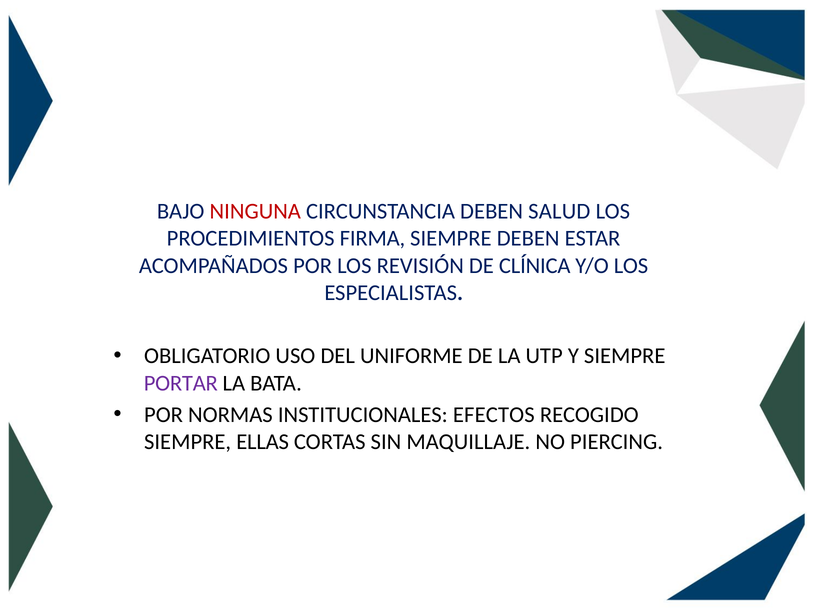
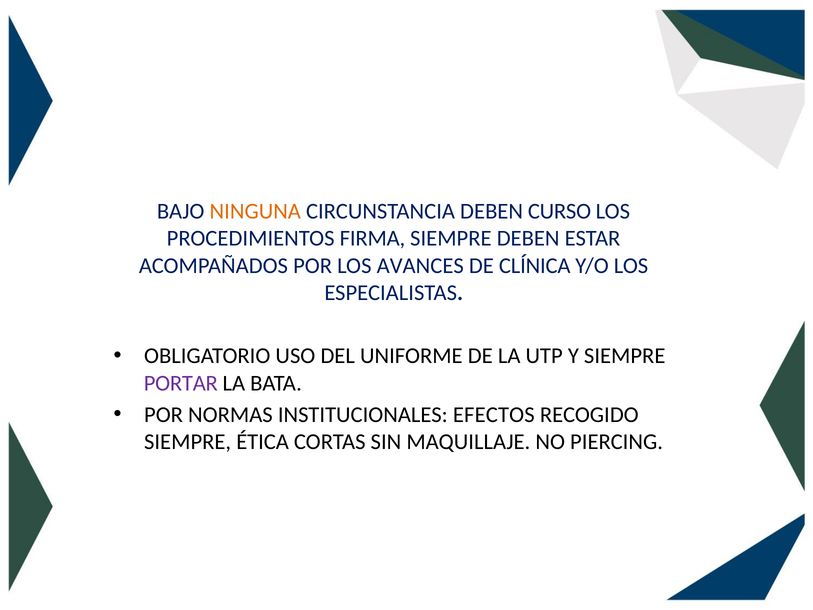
NINGUNA colour: red -> orange
SALUD: SALUD -> CURSO
REVISIÓN: REVISIÓN -> AVANCES
ELLAS: ELLAS -> ÉTICA
